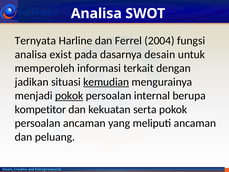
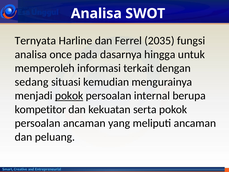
2004: 2004 -> 2035
exist: exist -> once
desain: desain -> hingga
jadikan: jadikan -> sedang
kemudian underline: present -> none
